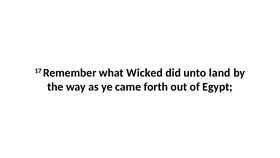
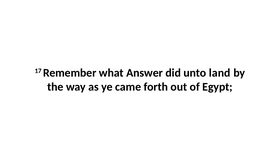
Wicked: Wicked -> Answer
